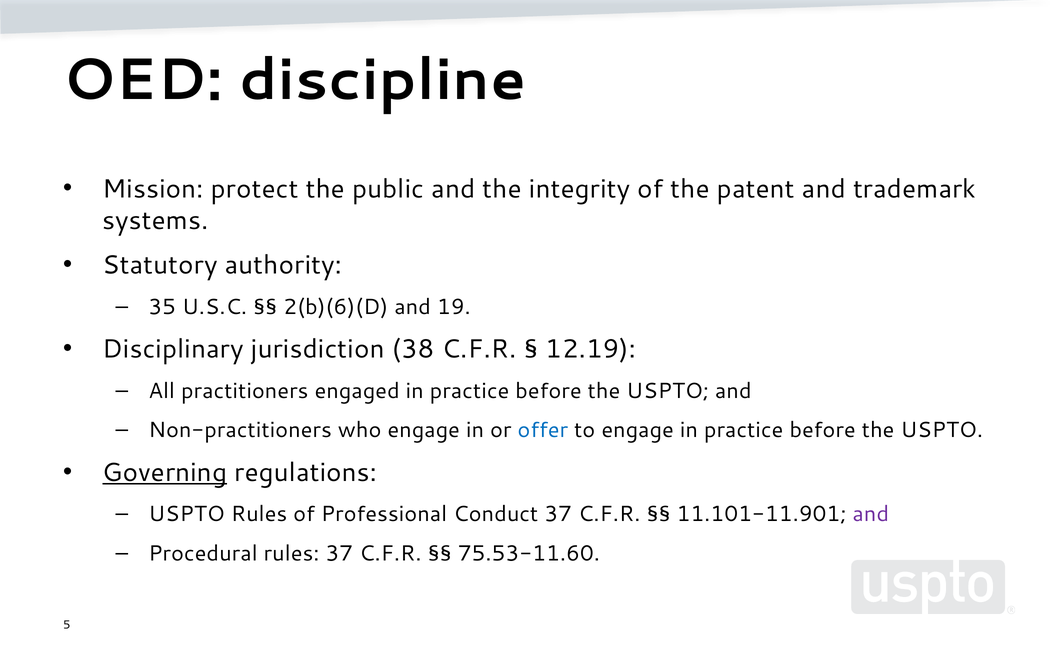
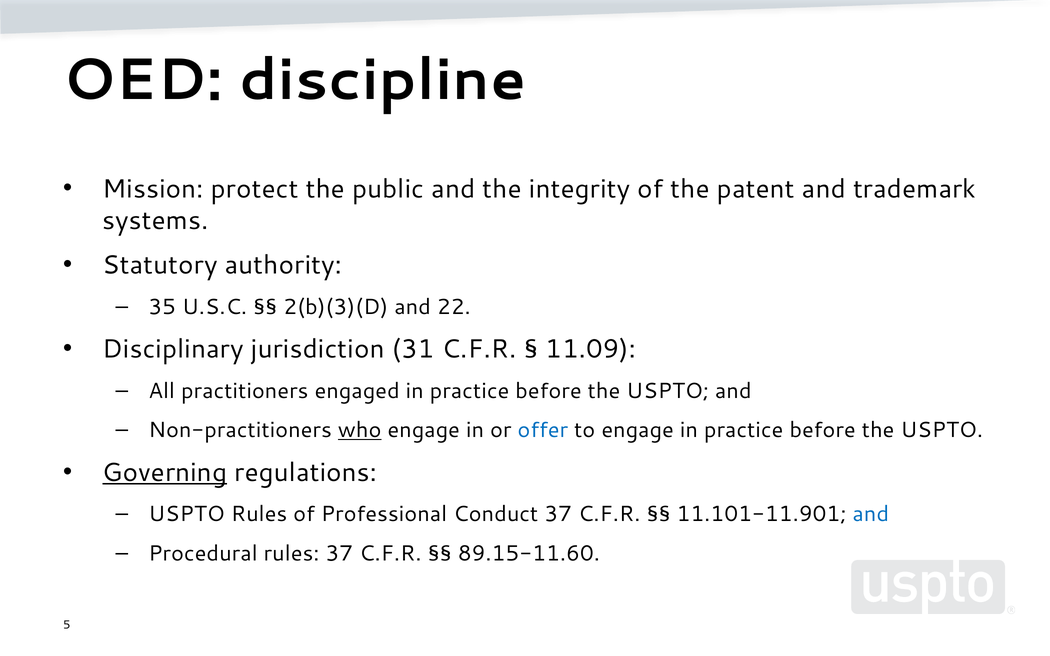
2(b)(6)(D: 2(b)(6)(D -> 2(b)(3)(D
19: 19 -> 22
38: 38 -> 31
12.19: 12.19 -> 11.09
who underline: none -> present
and at (871, 514) colour: purple -> blue
75.53-11.60: 75.53-11.60 -> 89.15-11.60
